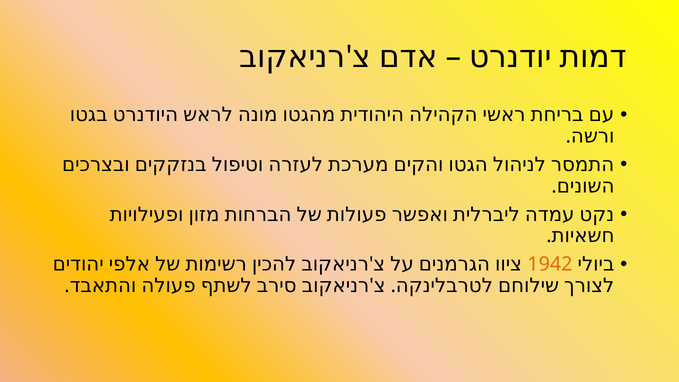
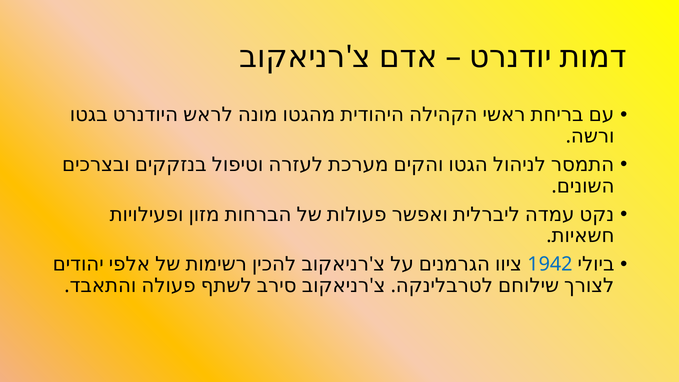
1942 colour: orange -> blue
